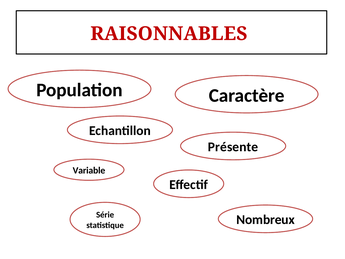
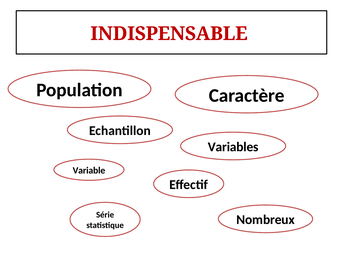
RAISONNABLES: RAISONNABLES -> INDISPENSABLE
Présente: Présente -> Variables
